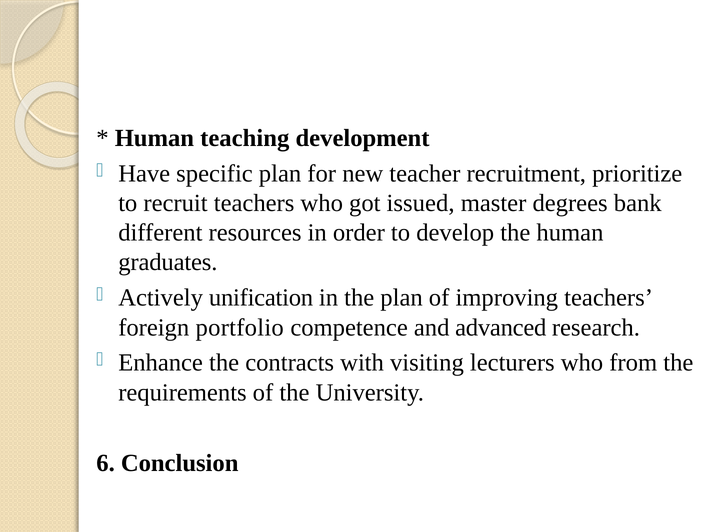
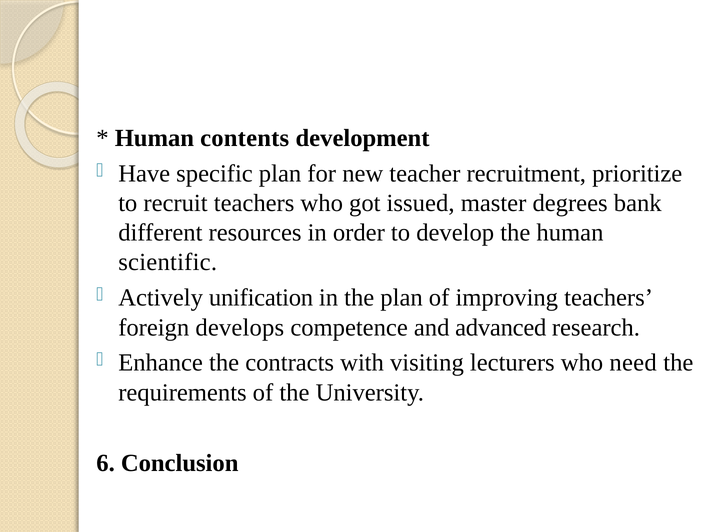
teaching: teaching -> contents
graduates: graduates -> scientific
portfolio: portfolio -> develops
from: from -> need
